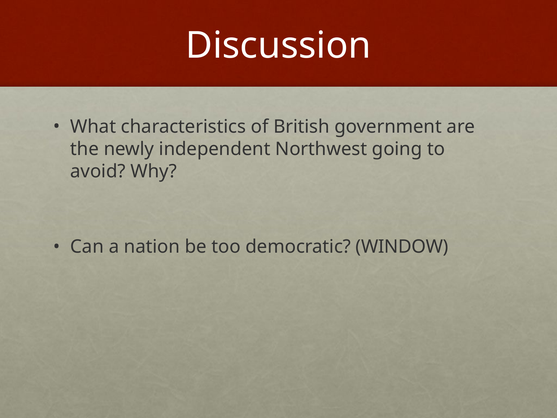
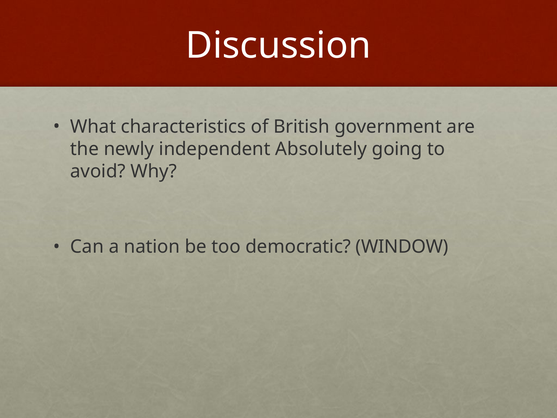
Northwest: Northwest -> Absolutely
